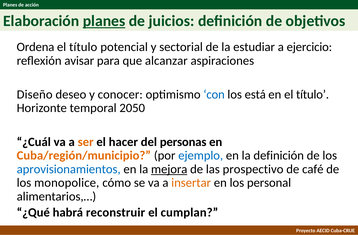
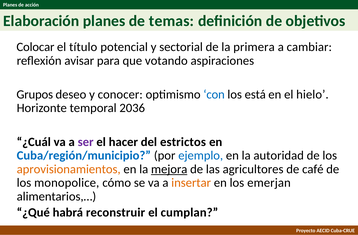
planes at (104, 21) underline: present -> none
juicios: juicios -> temas
Ordena: Ordena -> Colocar
estudiar: estudiar -> primera
ejercicio: ejercicio -> cambiar
alcanzar: alcanzar -> votando
Diseño: Diseño -> Grupos
en el título: título -> hielo
2050: 2050 -> 2036
ser colour: orange -> purple
personas: personas -> estrictos
Cuba/región/municipio colour: orange -> blue
la definición: definición -> autoridad
aprovisionamientos colour: blue -> orange
prospectivo: prospectivo -> agricultores
personal: personal -> emerjan
